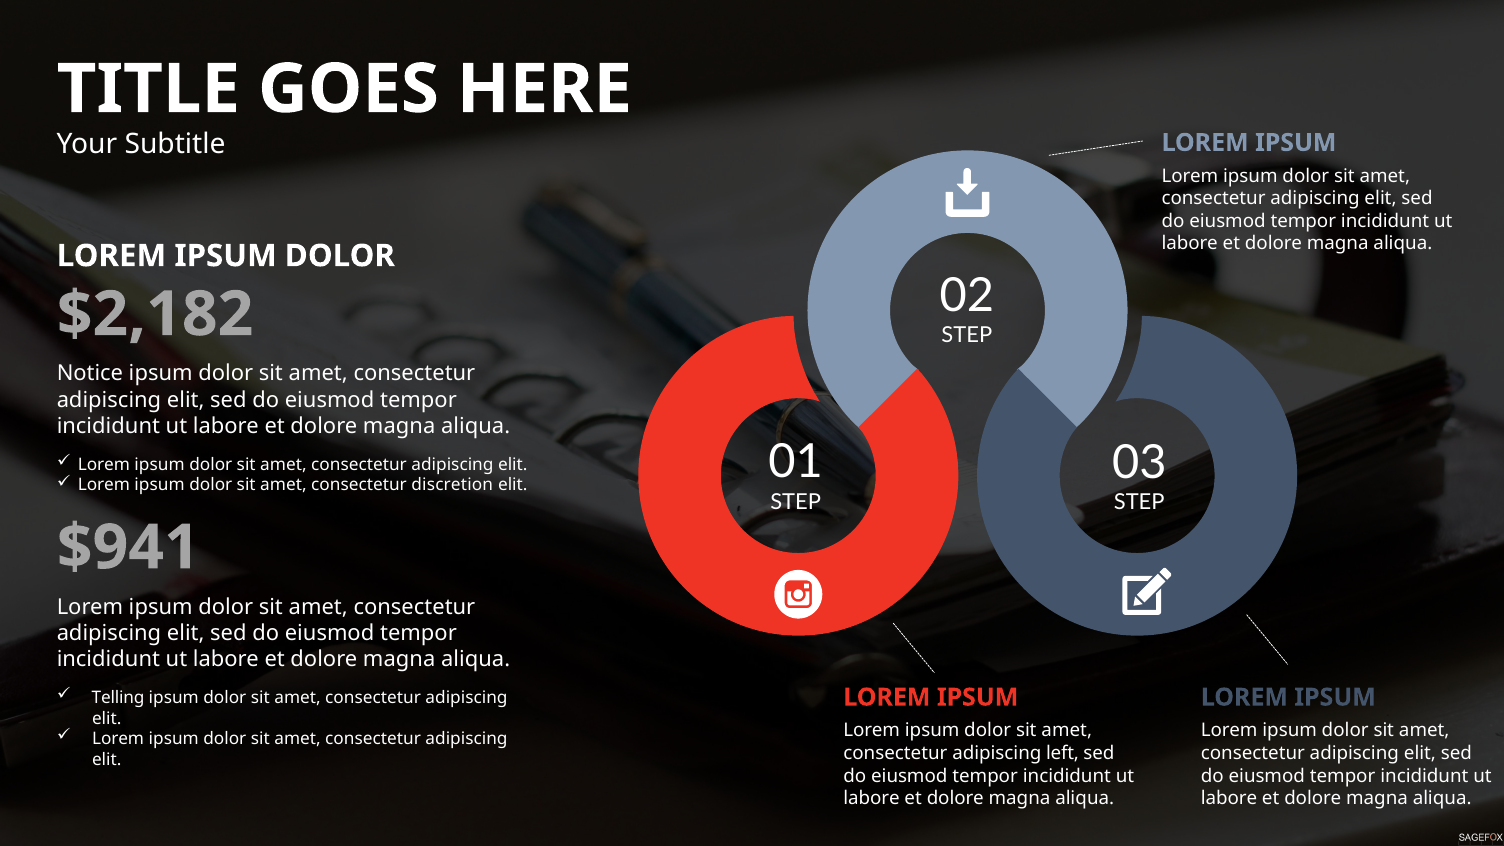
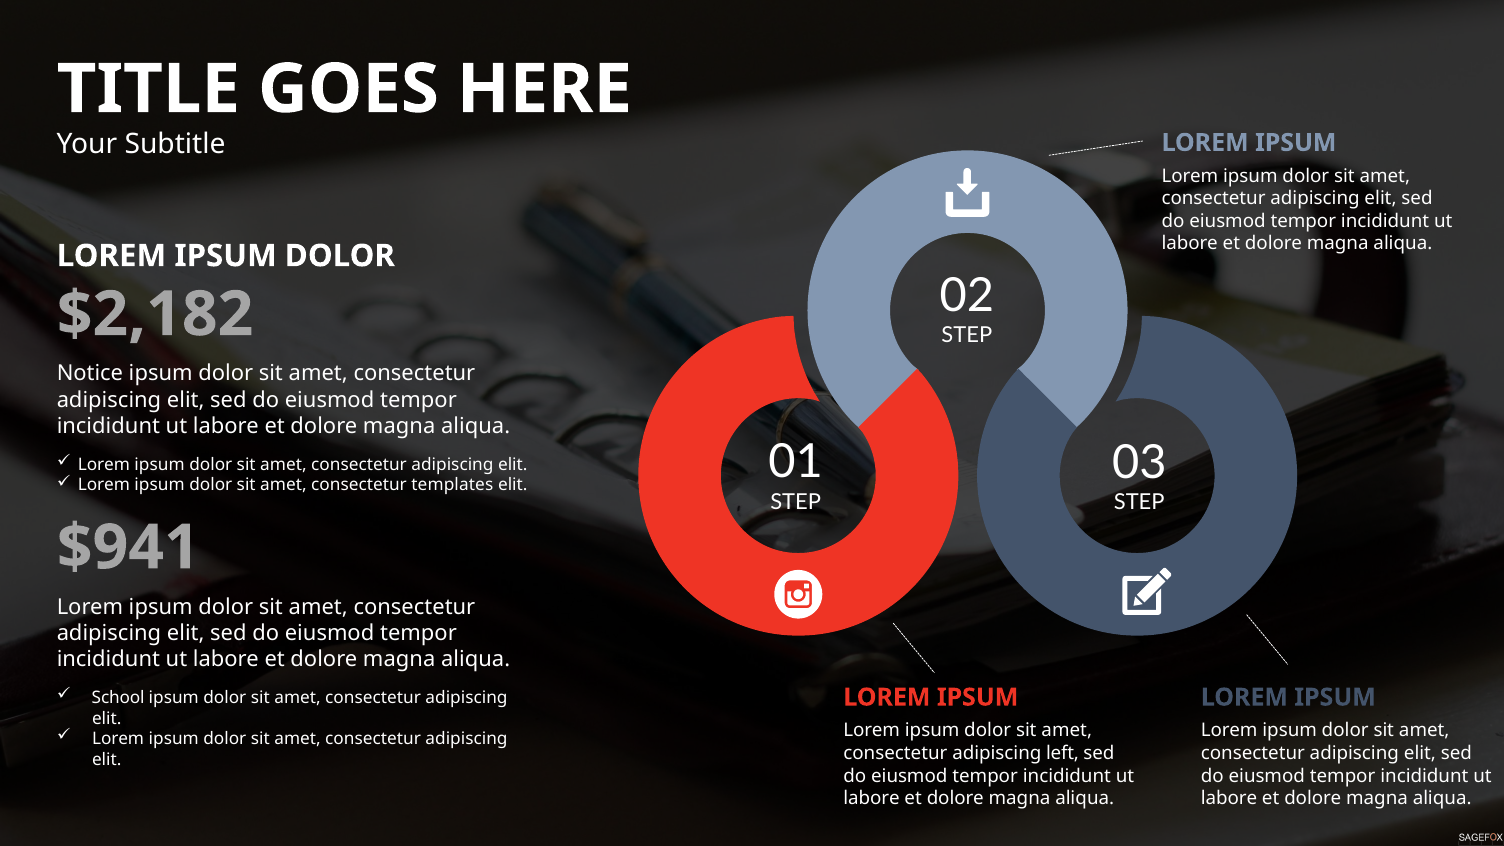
discretion: discretion -> templates
Telling: Telling -> School
